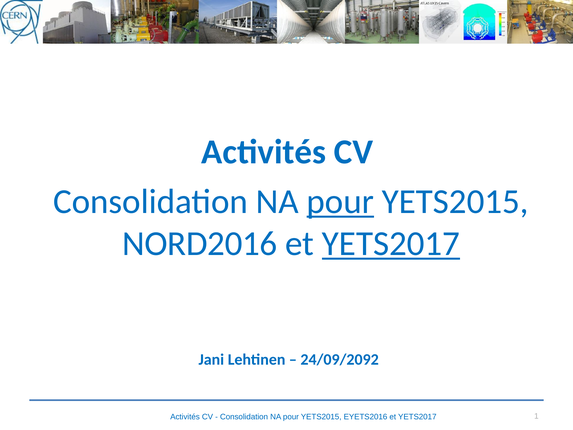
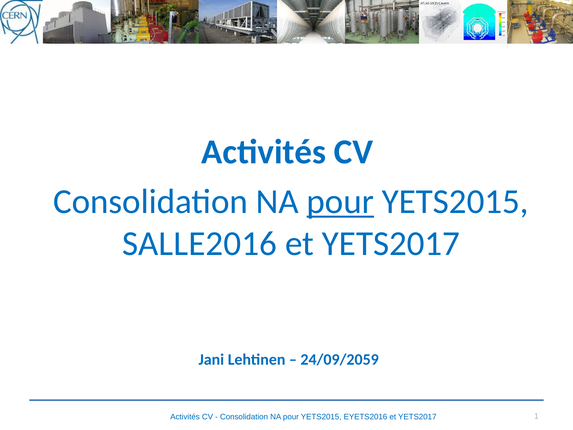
NORD2016: NORD2016 -> SALLE2016
YETS2017 at (391, 244) underline: present -> none
24/09/2092: 24/09/2092 -> 24/09/2059
